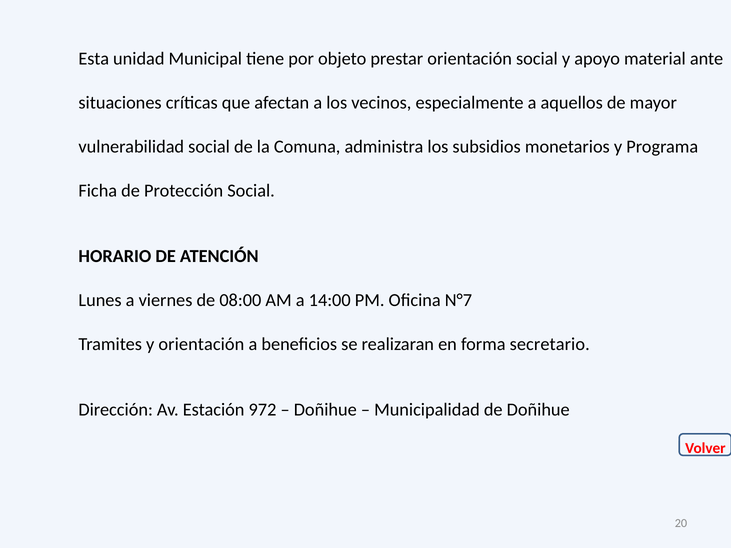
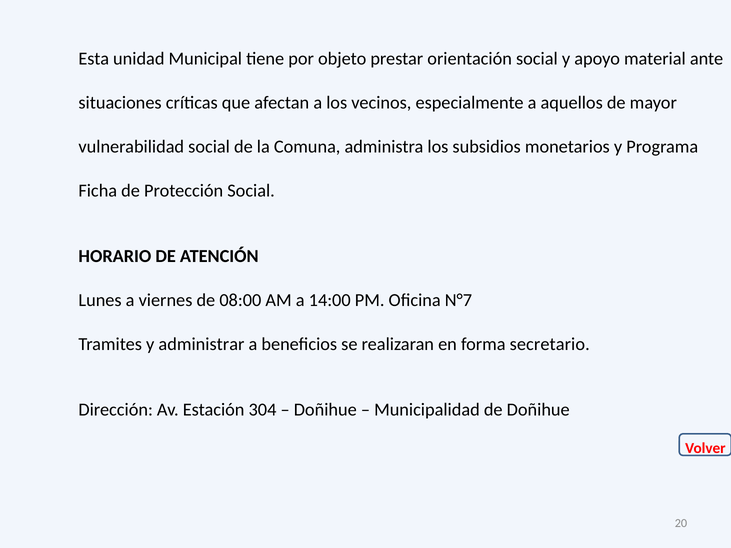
y orientación: orientación -> administrar
972: 972 -> 304
